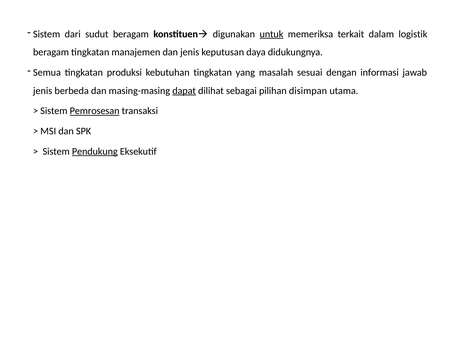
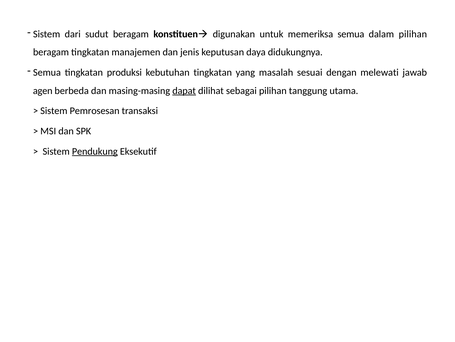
untuk underline: present -> none
memeriksa terkait: terkait -> semua
dalam logistik: logistik -> pilihan
informasi: informasi -> melewati
jenis at (43, 91): jenis -> agen
disimpan: disimpan -> tanggung
Pemrosesan underline: present -> none
